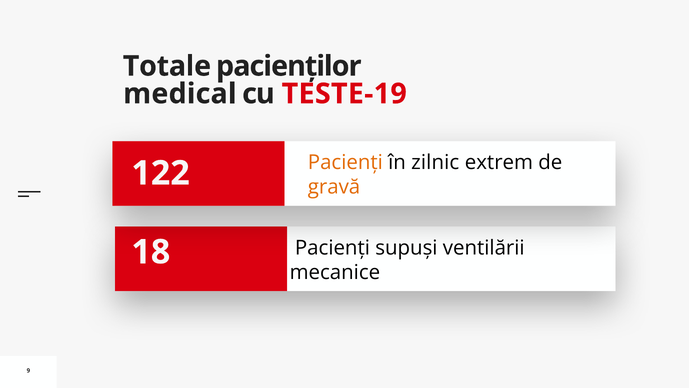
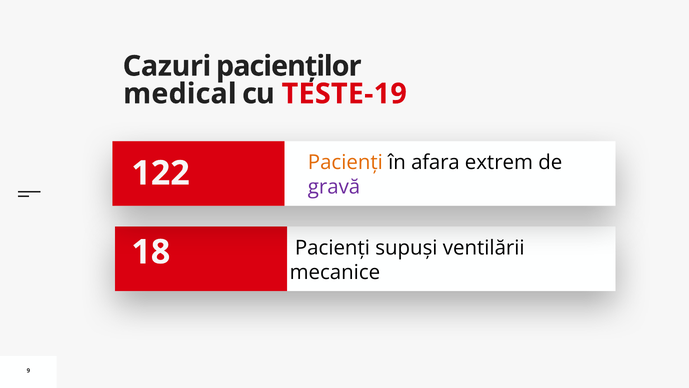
Totale: Totale -> Cazuri
zilnic: zilnic -> afara
gravă colour: orange -> purple
